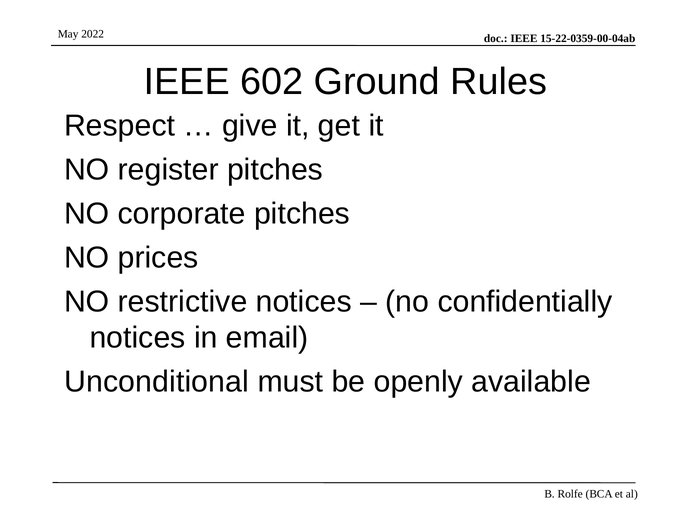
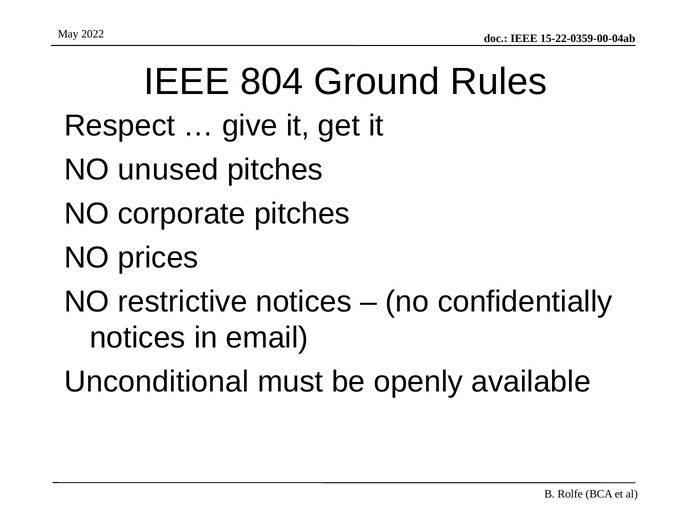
602: 602 -> 804
register: register -> unused
